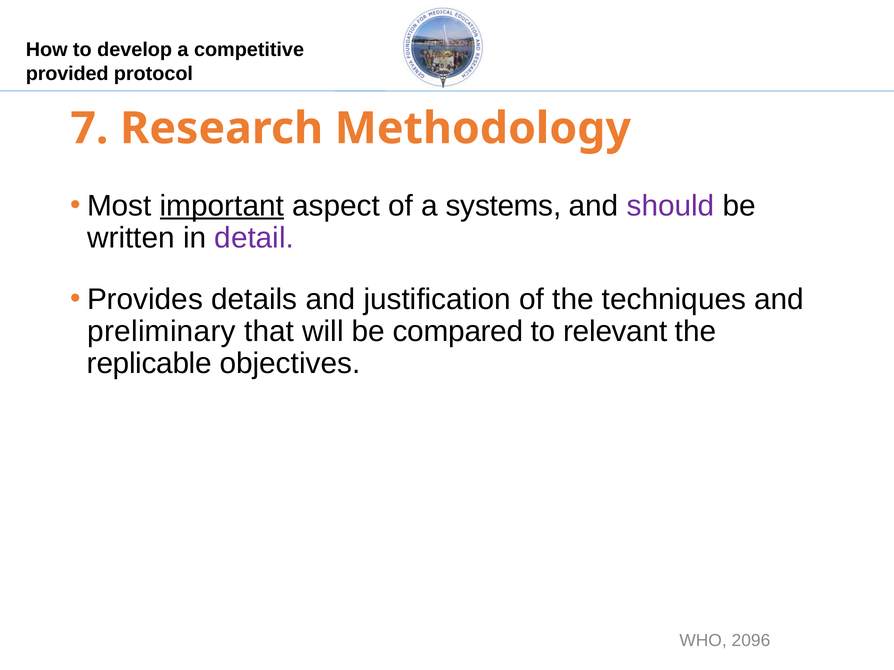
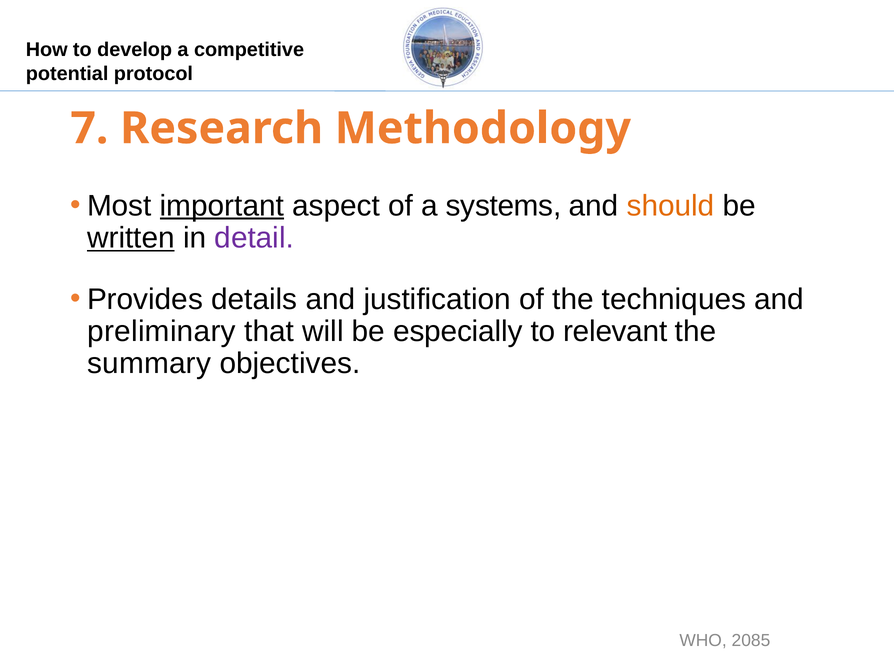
provided: provided -> potential
should colour: purple -> orange
written underline: none -> present
compared: compared -> especially
replicable: replicable -> summary
2096: 2096 -> 2085
